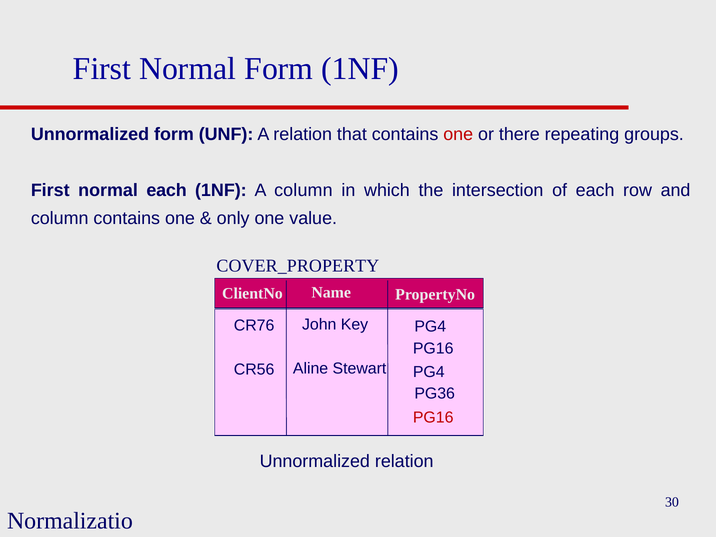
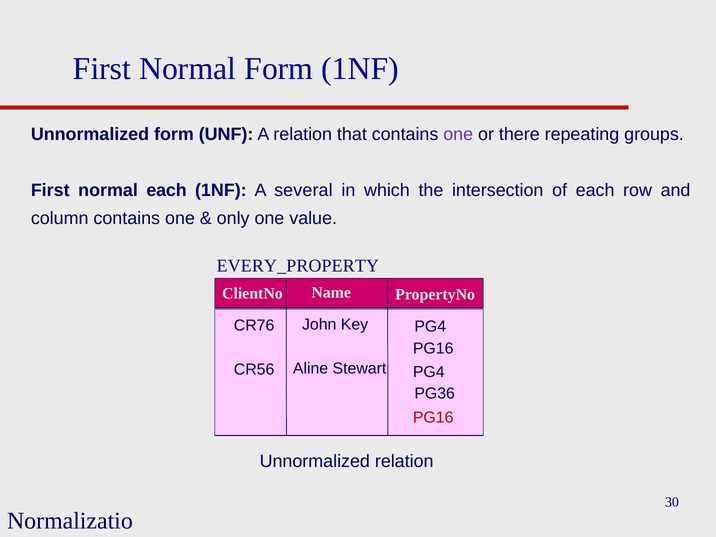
one at (458, 134) colour: red -> purple
A column: column -> several
COVER_PROPERTY: COVER_PROPERTY -> EVERY_PROPERTY
